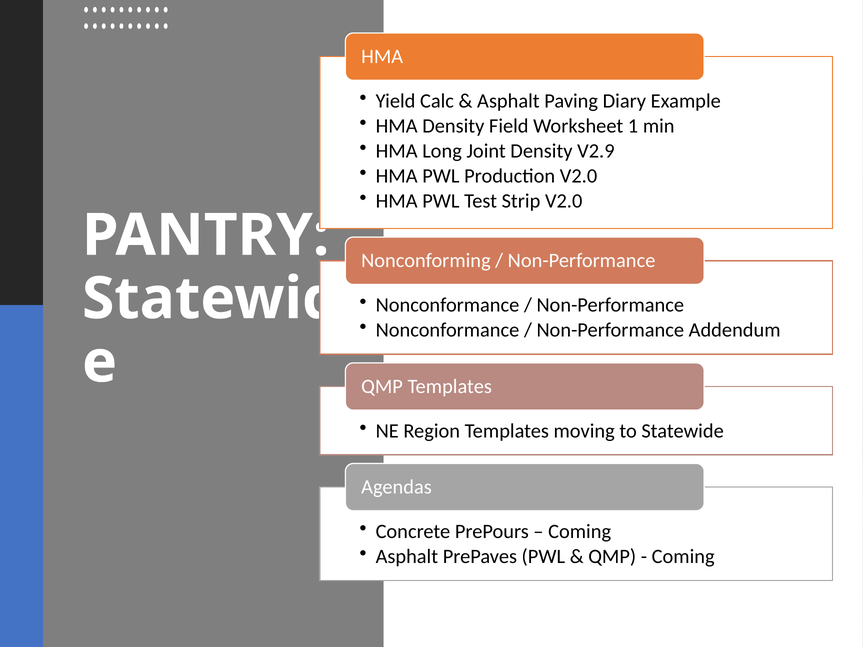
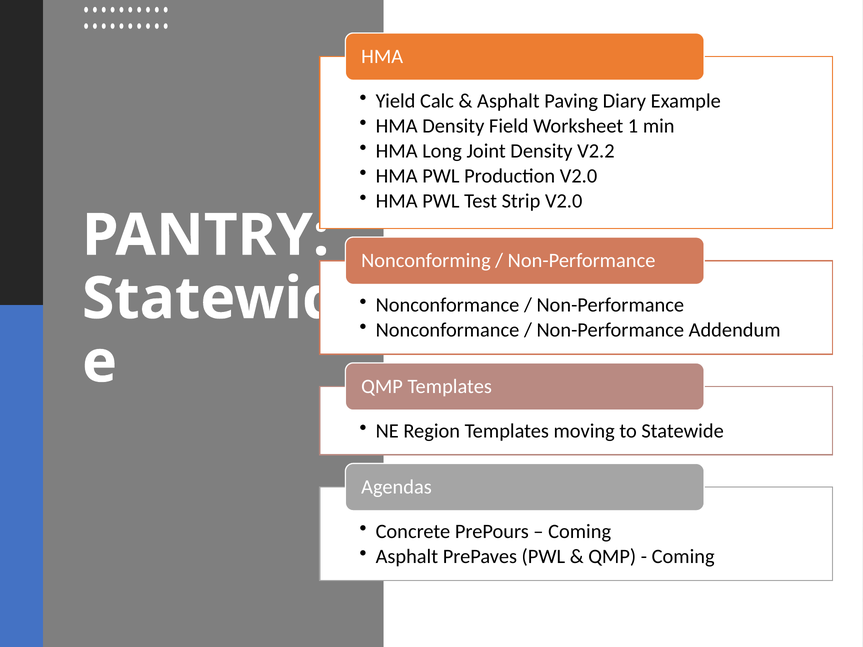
V2.9: V2.9 -> V2.2
